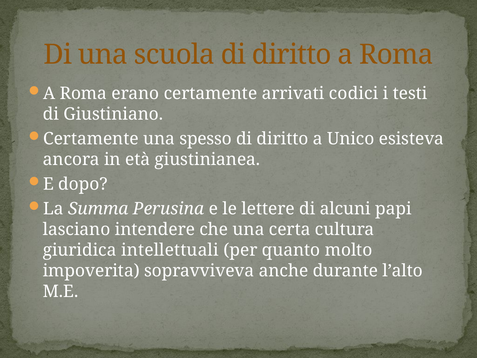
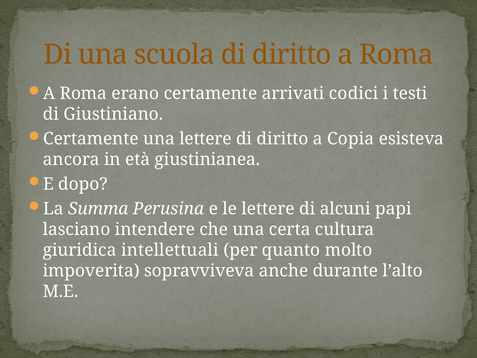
una spesso: spesso -> lettere
Unico: Unico -> Copia
